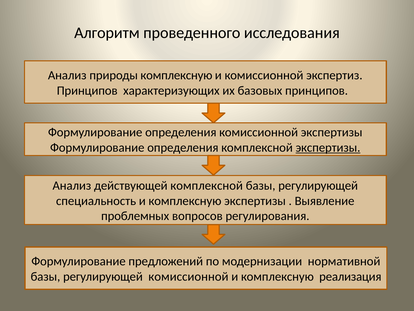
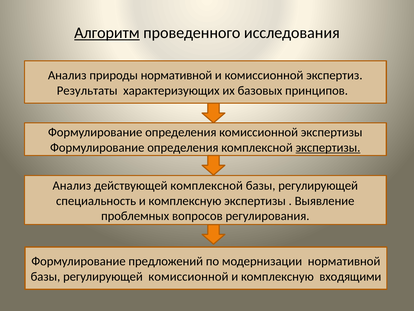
Алгоритм underline: none -> present
природы комплексную: комплексную -> нормативной
Принципов at (87, 90): Принципов -> Результаты
реализация: реализация -> входящими
